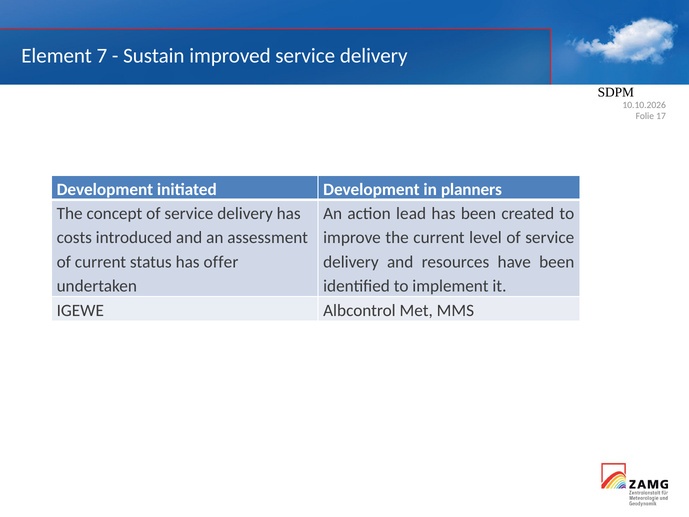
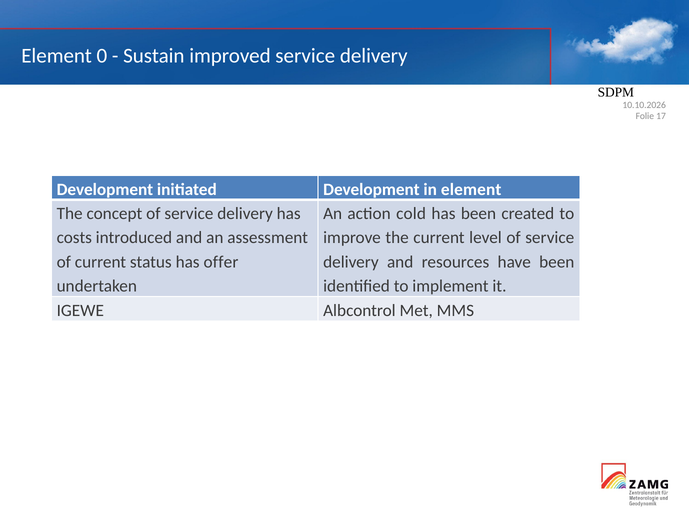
7: 7 -> 0
in planners: planners -> element
lead: lead -> cold
